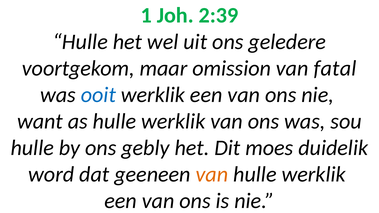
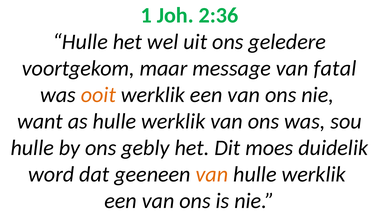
2:39: 2:39 -> 2:36
omission: omission -> message
ooit colour: blue -> orange
